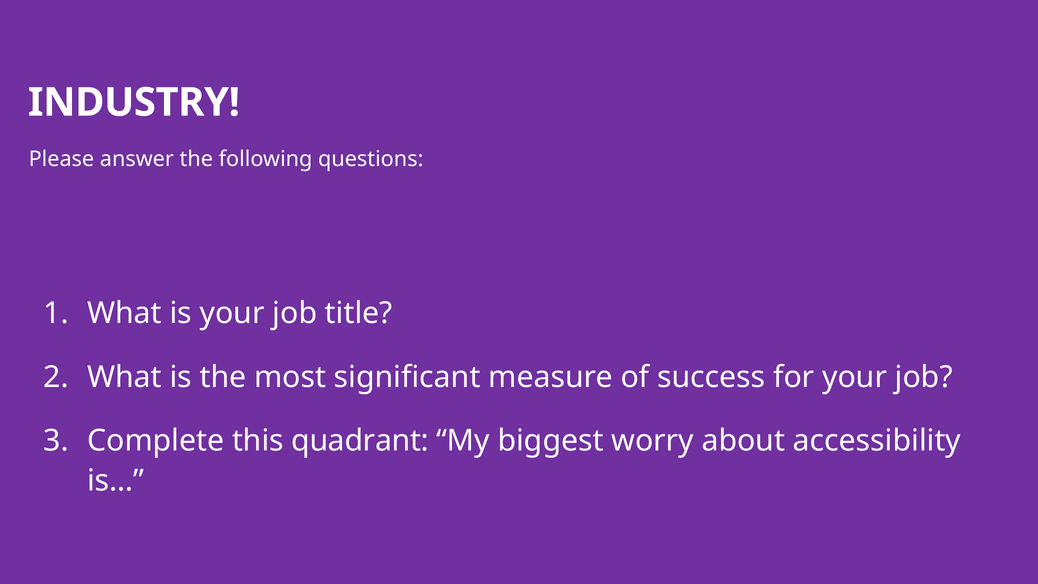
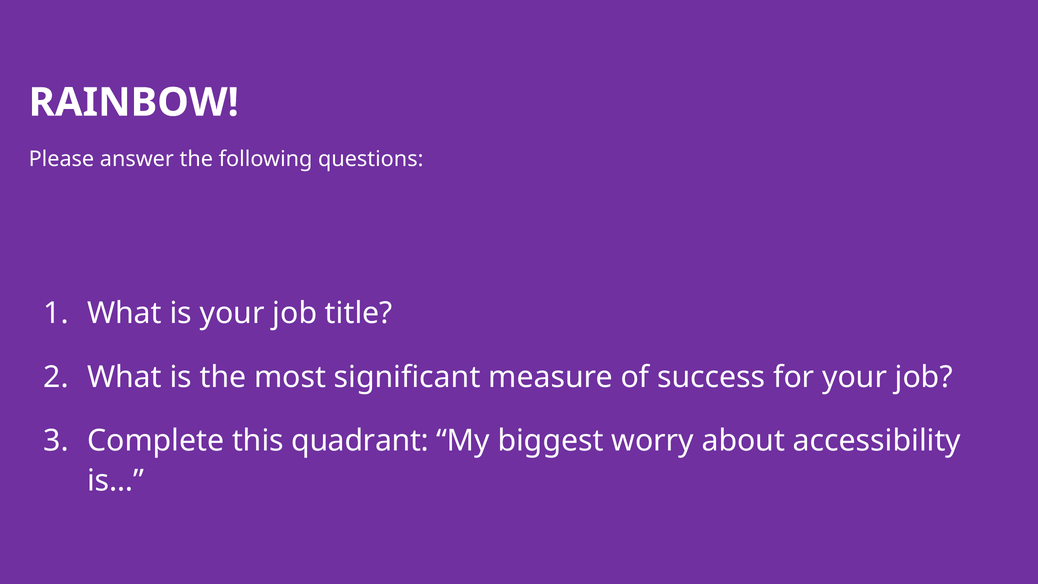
INDUSTRY: INDUSTRY -> RAINBOW
